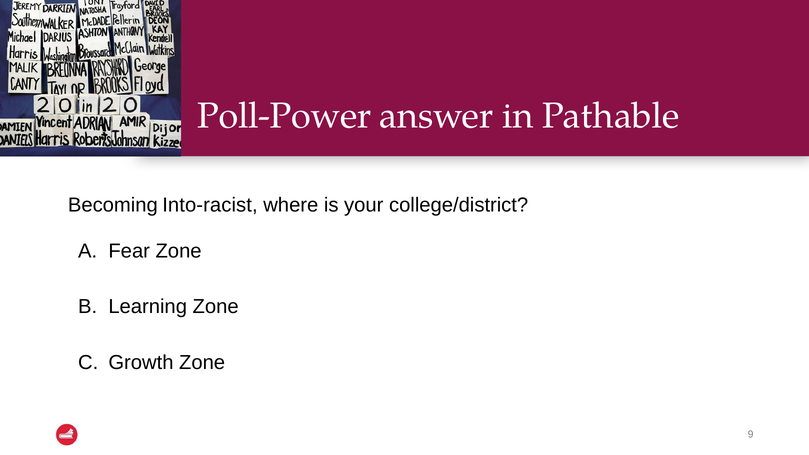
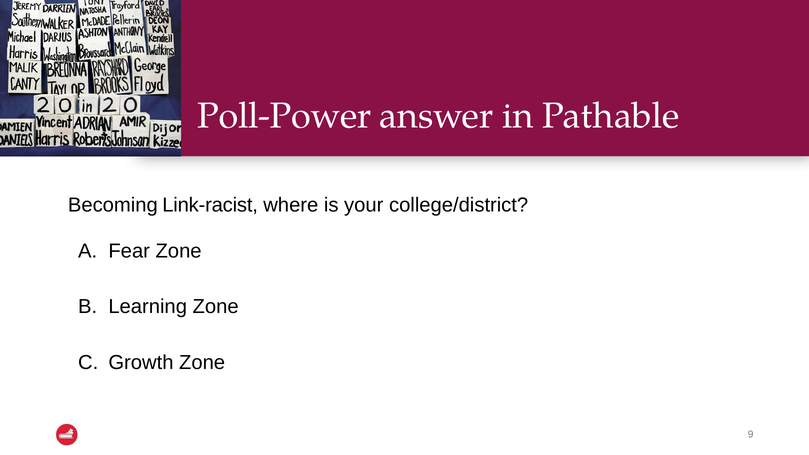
Into-racist: Into-racist -> Link-racist
